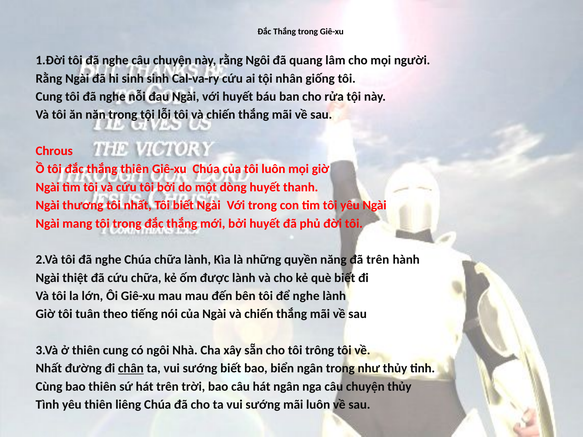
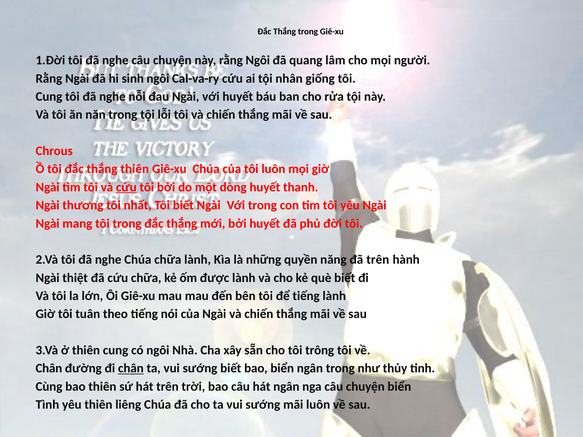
sinh sinh: sinh -> ngôi
cứu at (126, 187) underline: none -> present
để nghe: nghe -> tiếng
Nhất at (49, 369): Nhất -> Chân
chuyện thủy: thủy -> biển
